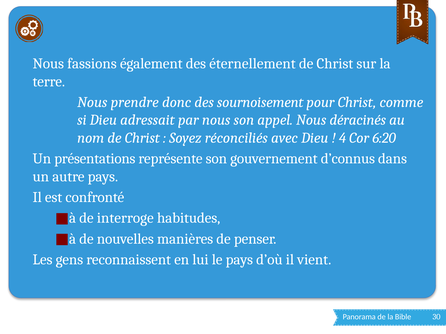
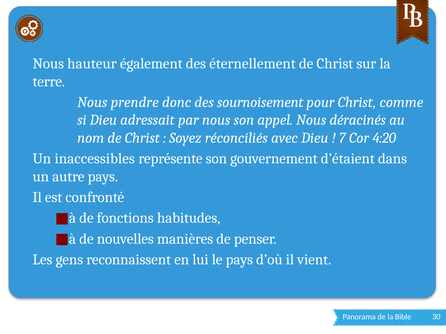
fassions: fassions -> hauteur
4: 4 -> 7
6:20: 6:20 -> 4:20
présentations: présentations -> inaccessibles
d’connus: d’connus -> d’étaient
interroge: interroge -> fonctions
